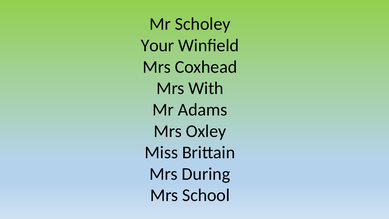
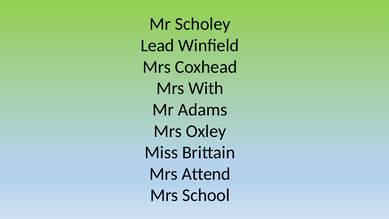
Your: Your -> Lead
During: During -> Attend
